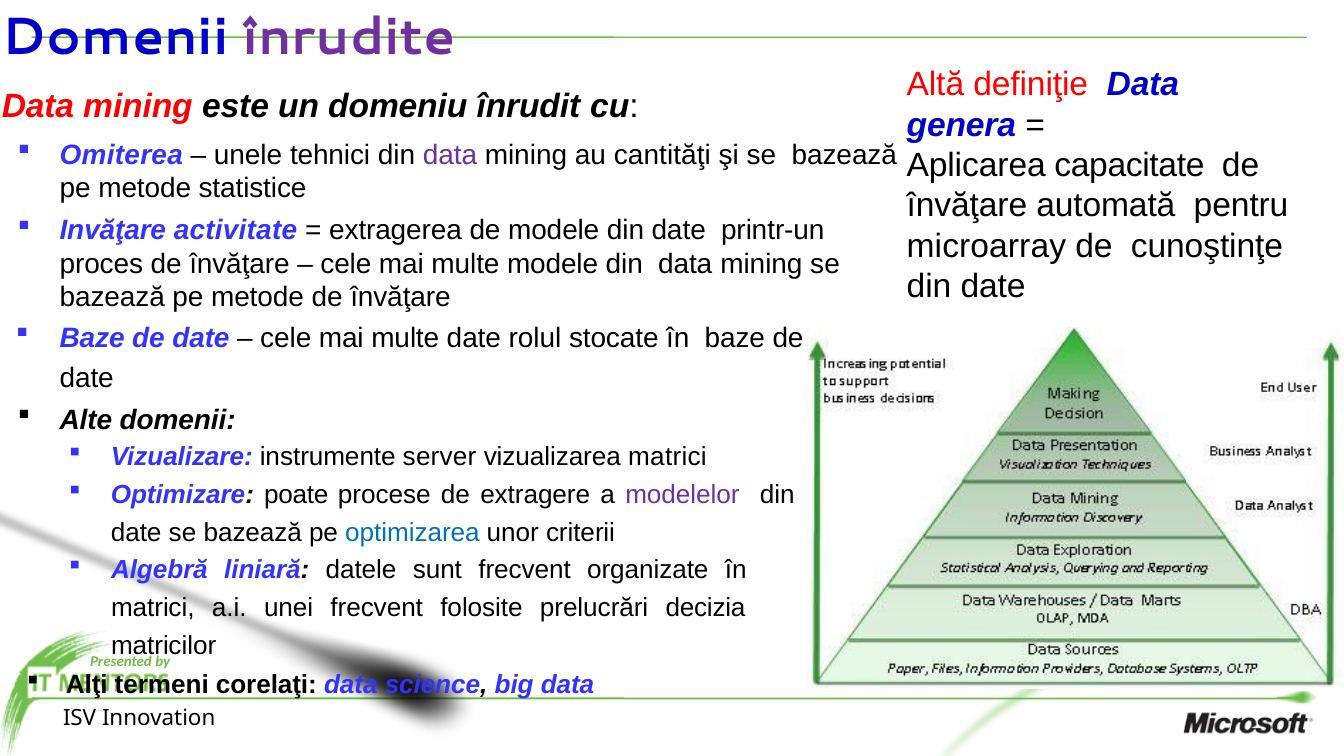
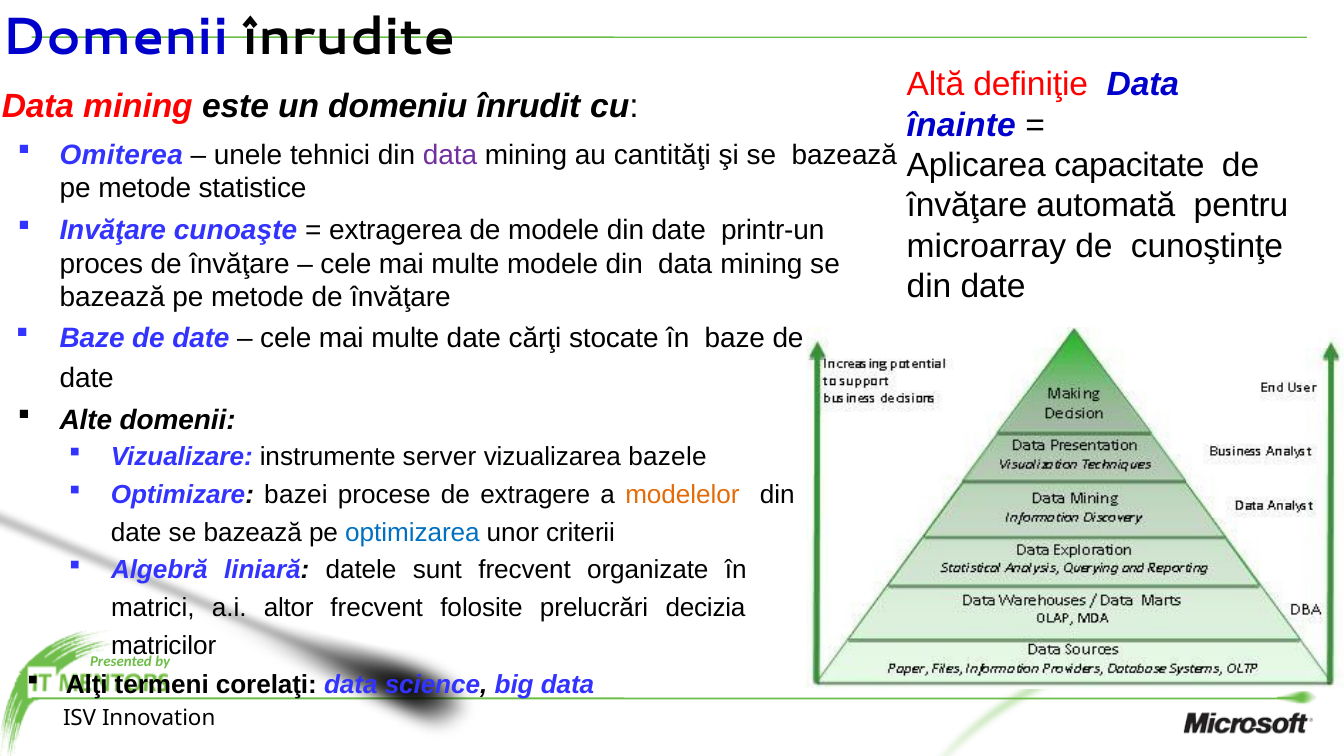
înrudite colour: purple -> black
genera: genera -> înainte
activitate: activitate -> cunoaşte
rolul: rolul -> cărţi
vizualizarea matrici: matrici -> bazele
poate: poate -> bazei
modelelor colour: purple -> orange
unei: unei -> altor
